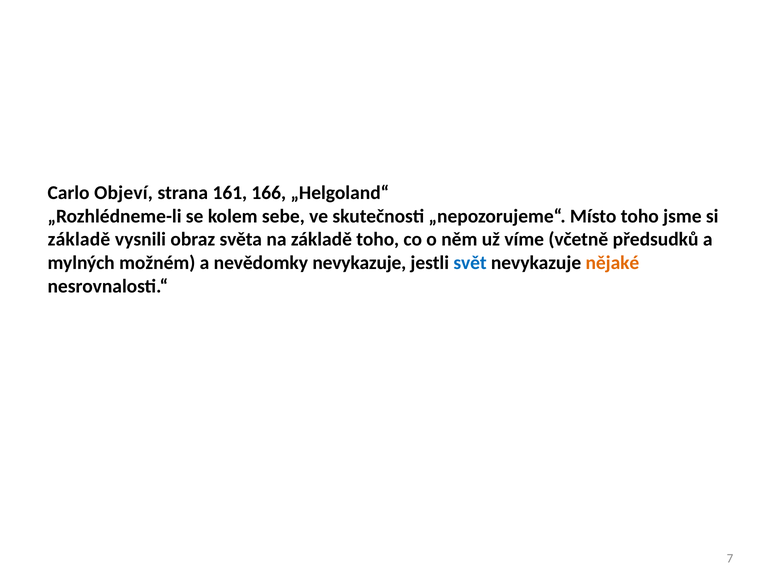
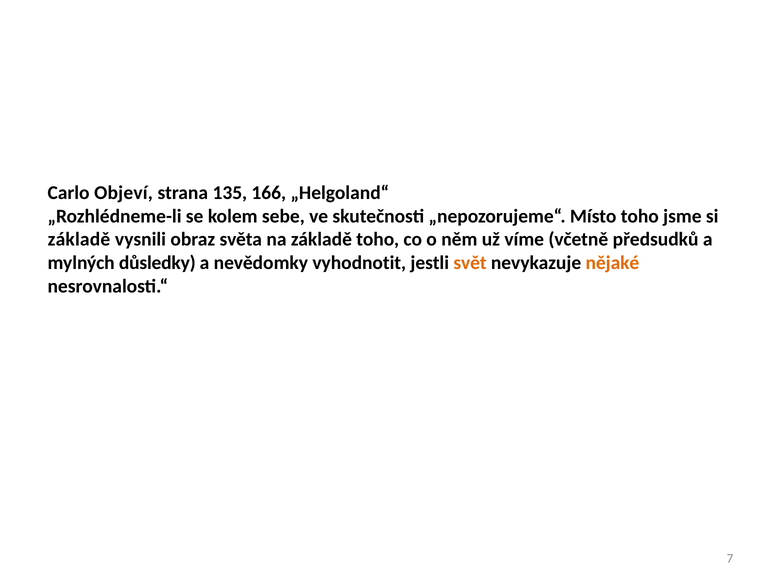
161: 161 -> 135
možném: možném -> důsledky
nevědomky nevykazuje: nevykazuje -> vyhodnotit
svět colour: blue -> orange
